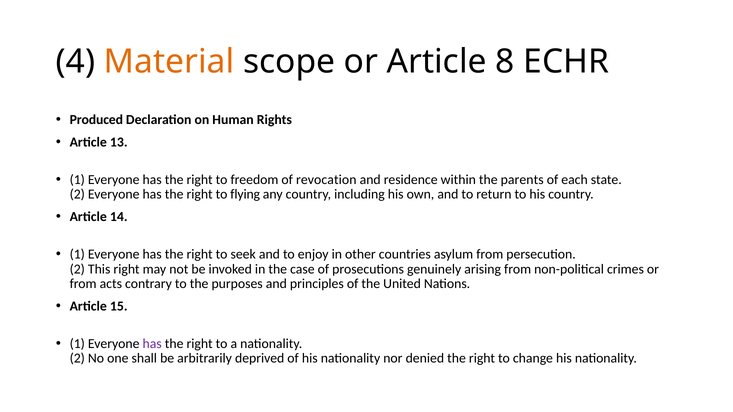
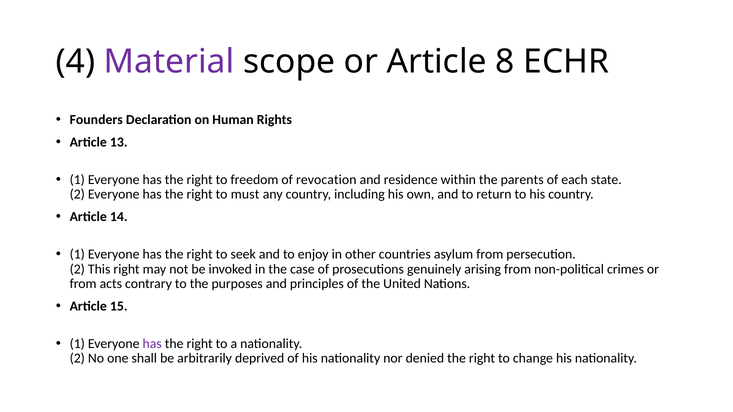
Material colour: orange -> purple
Produced: Produced -> Founders
flying: flying -> must
